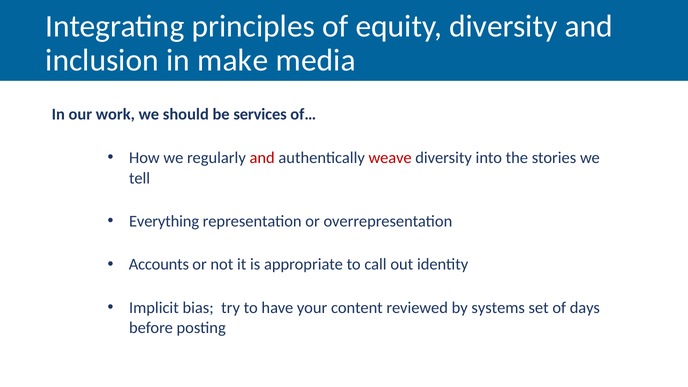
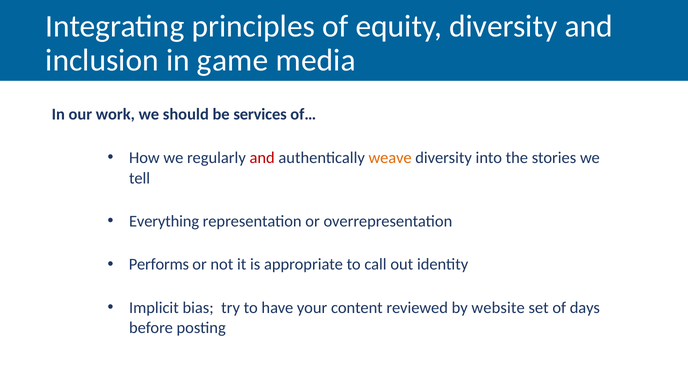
make: make -> game
weave colour: red -> orange
Accounts: Accounts -> Performs
systems: systems -> website
